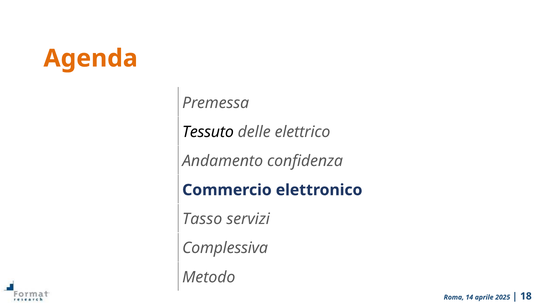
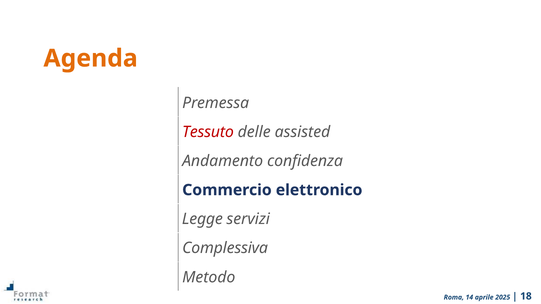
Tessuto colour: black -> red
elettrico: elettrico -> assisted
Tasso: Tasso -> Legge
